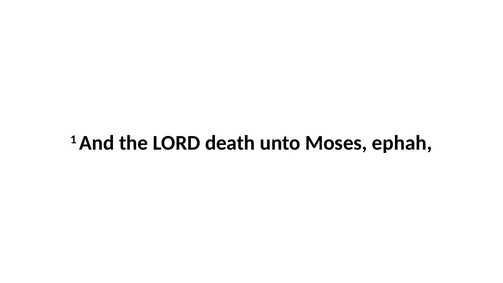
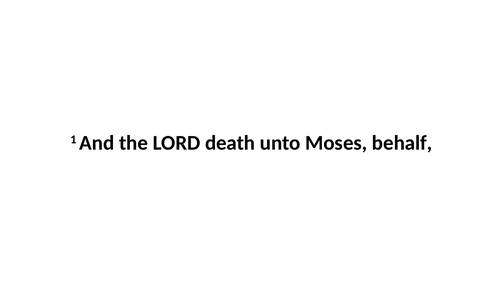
ephah: ephah -> behalf
